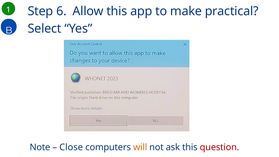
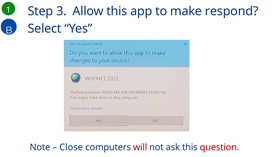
6: 6 -> 3
practical: practical -> respond
will colour: orange -> red
